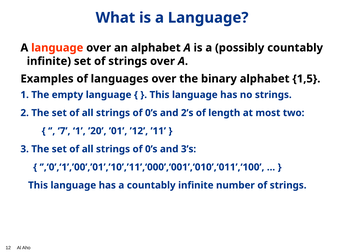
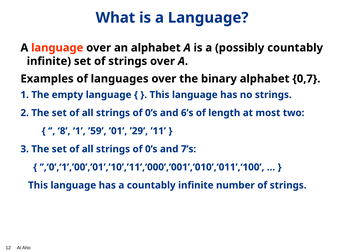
1,5: 1,5 -> 0,7
2’s: 2’s -> 6’s
7: 7 -> 8
’20: ’20 -> ’59
’12: ’12 -> ’29
3’s: 3’s -> 7’s
